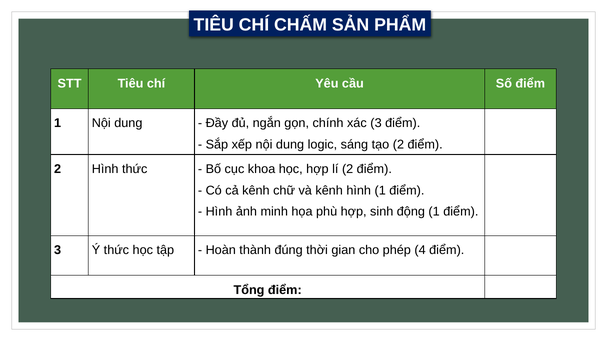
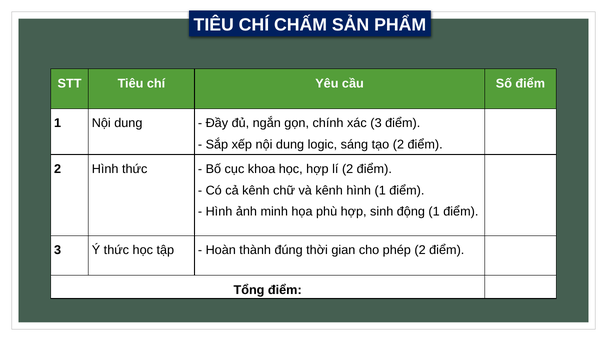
phép 4: 4 -> 2
